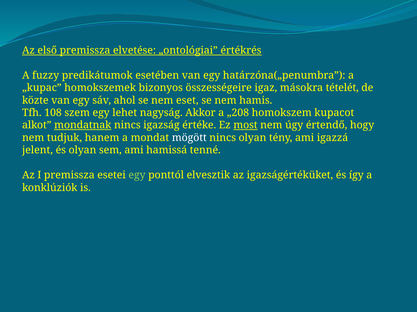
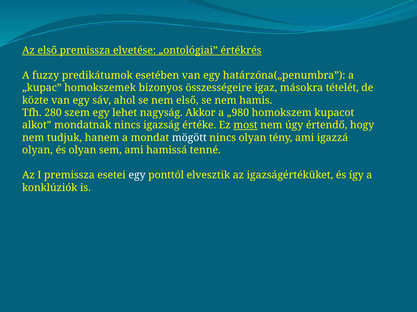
nem eset: eset -> első
108: 108 -> 280
„208: „208 -> „980
mondatnak underline: present -> none
jelent at (38, 151): jelent -> olyan
egy at (137, 176) colour: light green -> white
